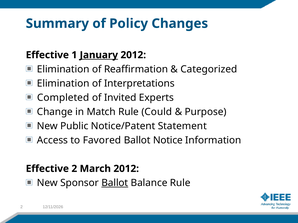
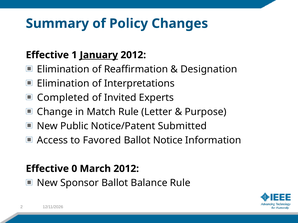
Categorized: Categorized -> Designation
Could: Could -> Letter
Statement: Statement -> Submitted
Effective 2: 2 -> 0
Ballot at (115, 183) underline: present -> none
